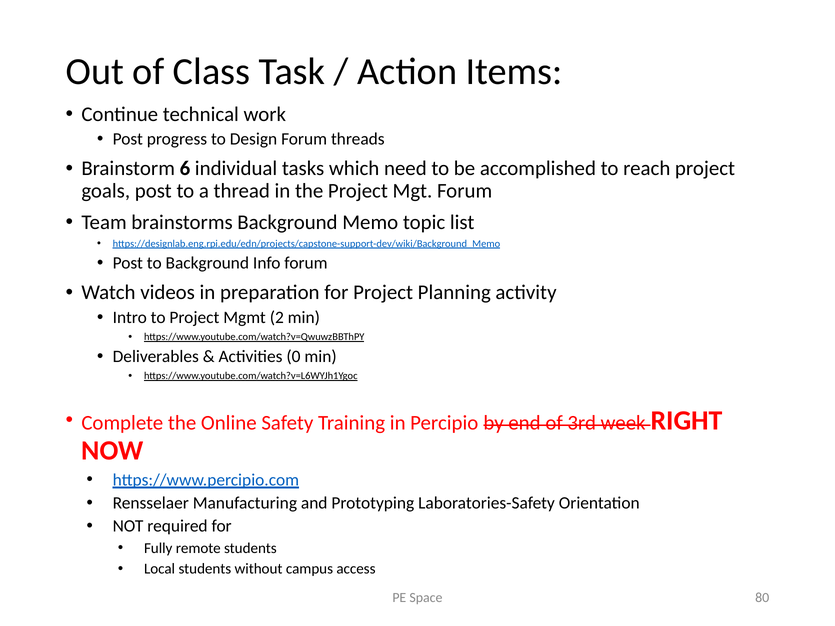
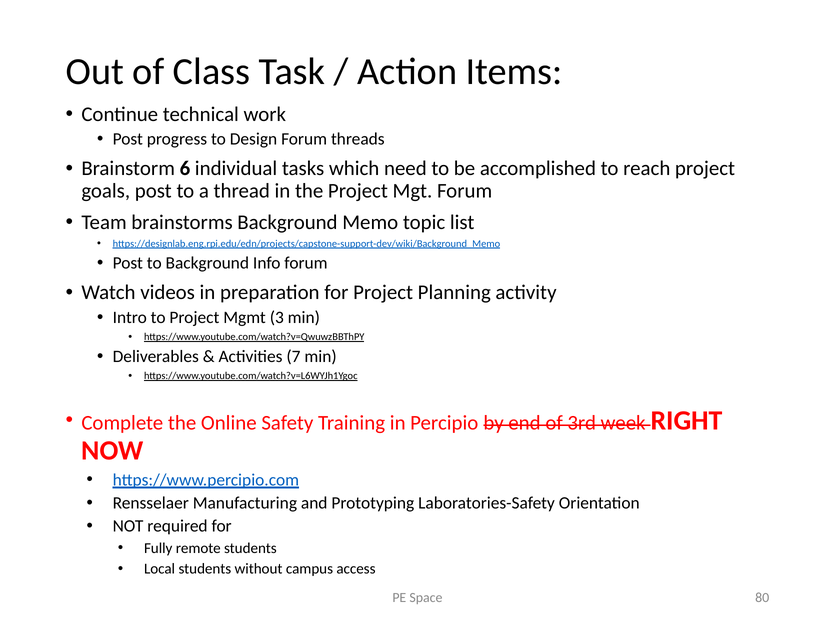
2: 2 -> 3
0: 0 -> 7
